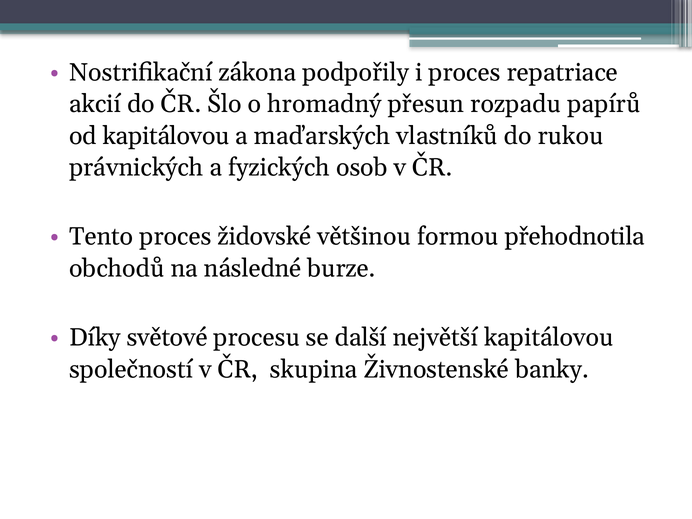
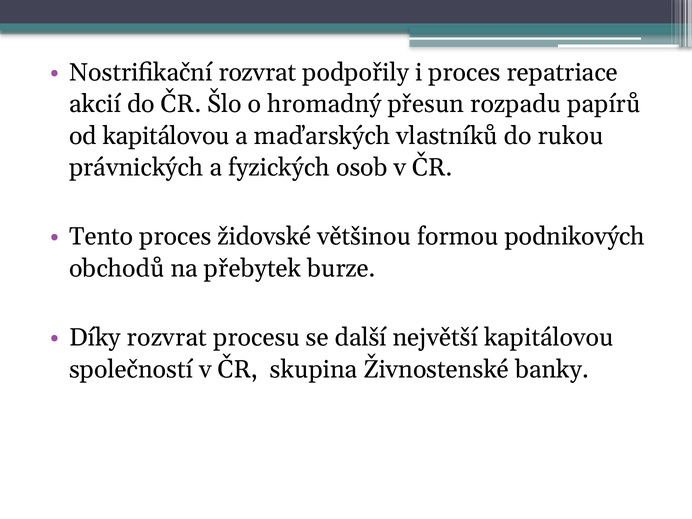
Nostrifikační zákona: zákona -> rozvrat
přehodnotila: přehodnotila -> podnikových
následné: následné -> přebytek
Díky světové: světové -> rozvrat
